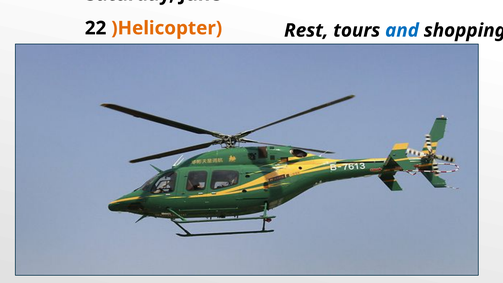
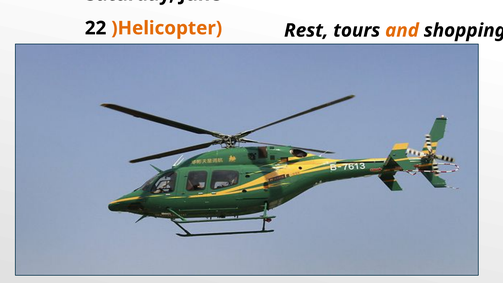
and colour: blue -> orange
